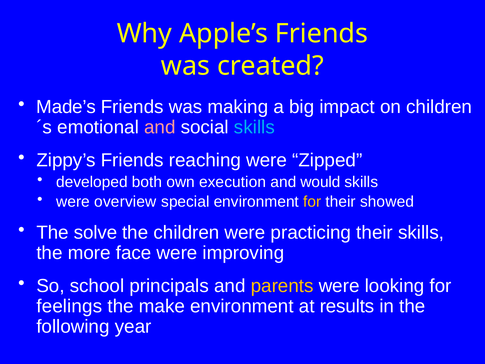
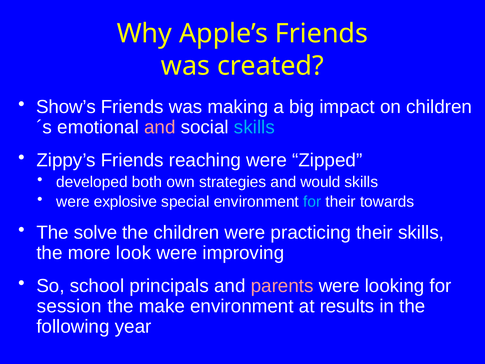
Made’s: Made’s -> Show’s
execution: execution -> strategies
overview: overview -> explosive
for at (312, 202) colour: yellow -> light blue
showed: showed -> towards
face: face -> look
parents colour: yellow -> pink
feelings: feelings -> session
